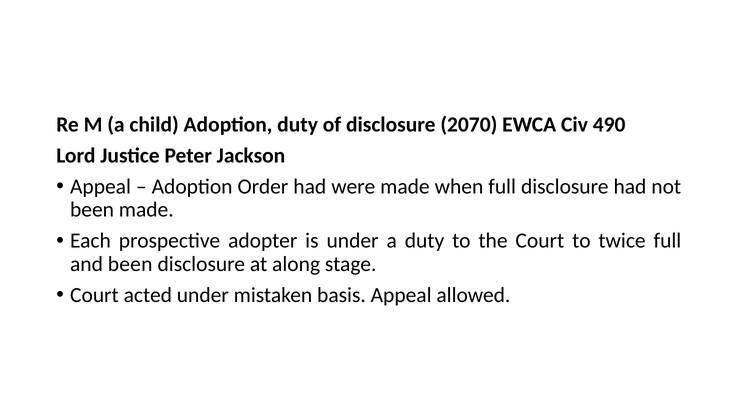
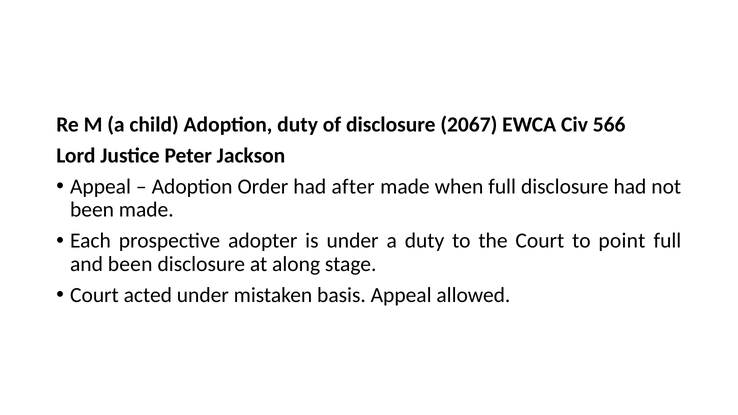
2070: 2070 -> 2067
490: 490 -> 566
were: were -> after
twice: twice -> point
